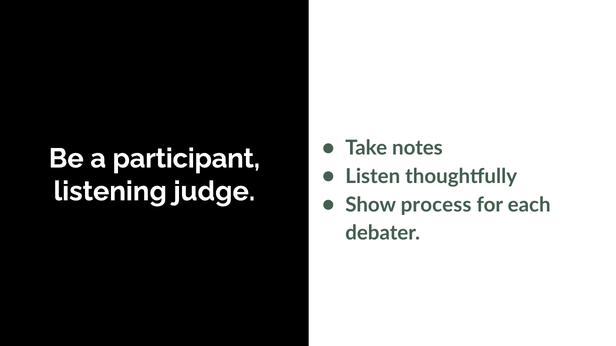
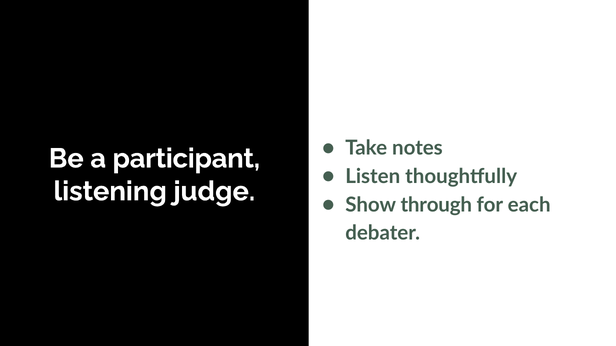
process: process -> through
